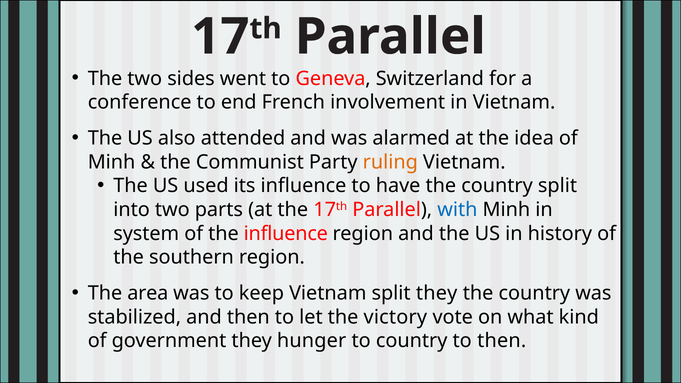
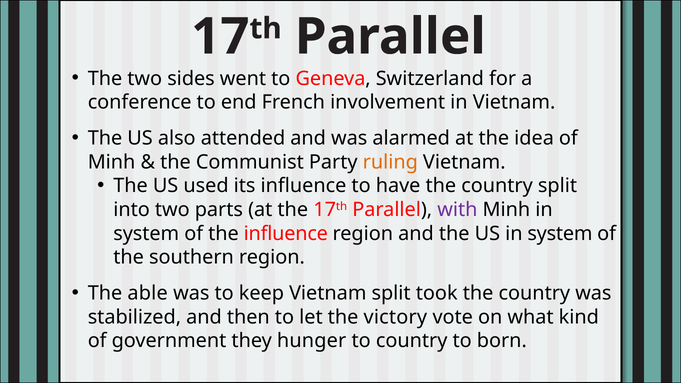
with colour: blue -> purple
US in history: history -> system
area: area -> able
split they: they -> took
to then: then -> born
